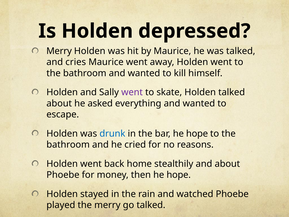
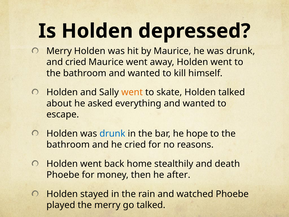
he was talked: talked -> drunk
and cries: cries -> cried
went at (132, 92) colour: purple -> orange
and about: about -> death
then he hope: hope -> after
